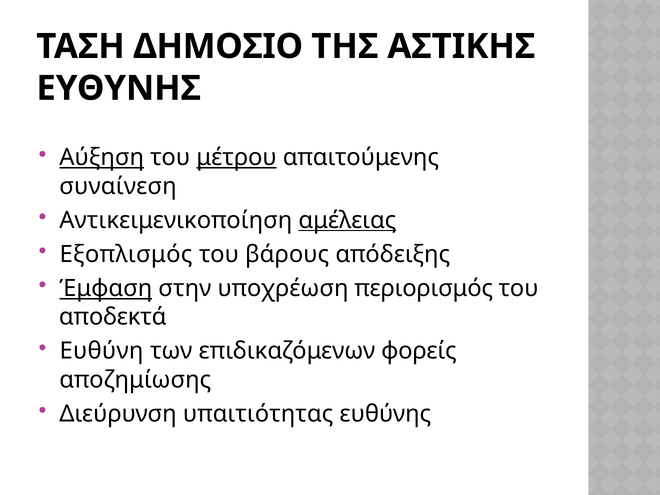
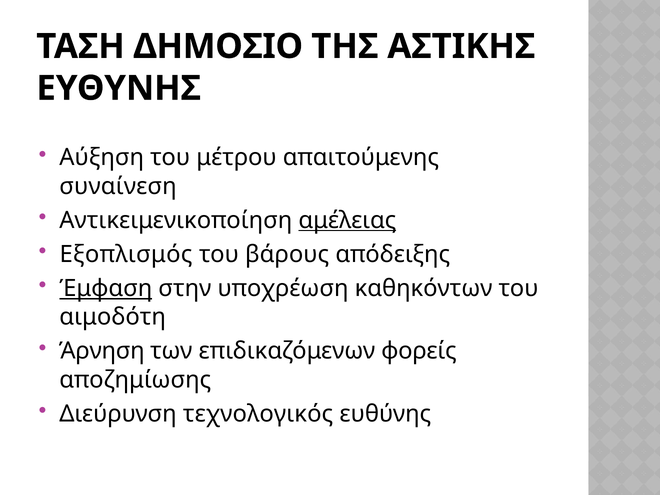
Αύξηση underline: present -> none
μέτρου underline: present -> none
περιορισμός: περιορισμός -> καθηκόντων
αποδεκτά: αποδεκτά -> αιμοδότη
Ευθύνη: Ευθύνη -> Άρνηση
υπαιτιότητας: υπαιτιότητας -> τεχνολογικός
